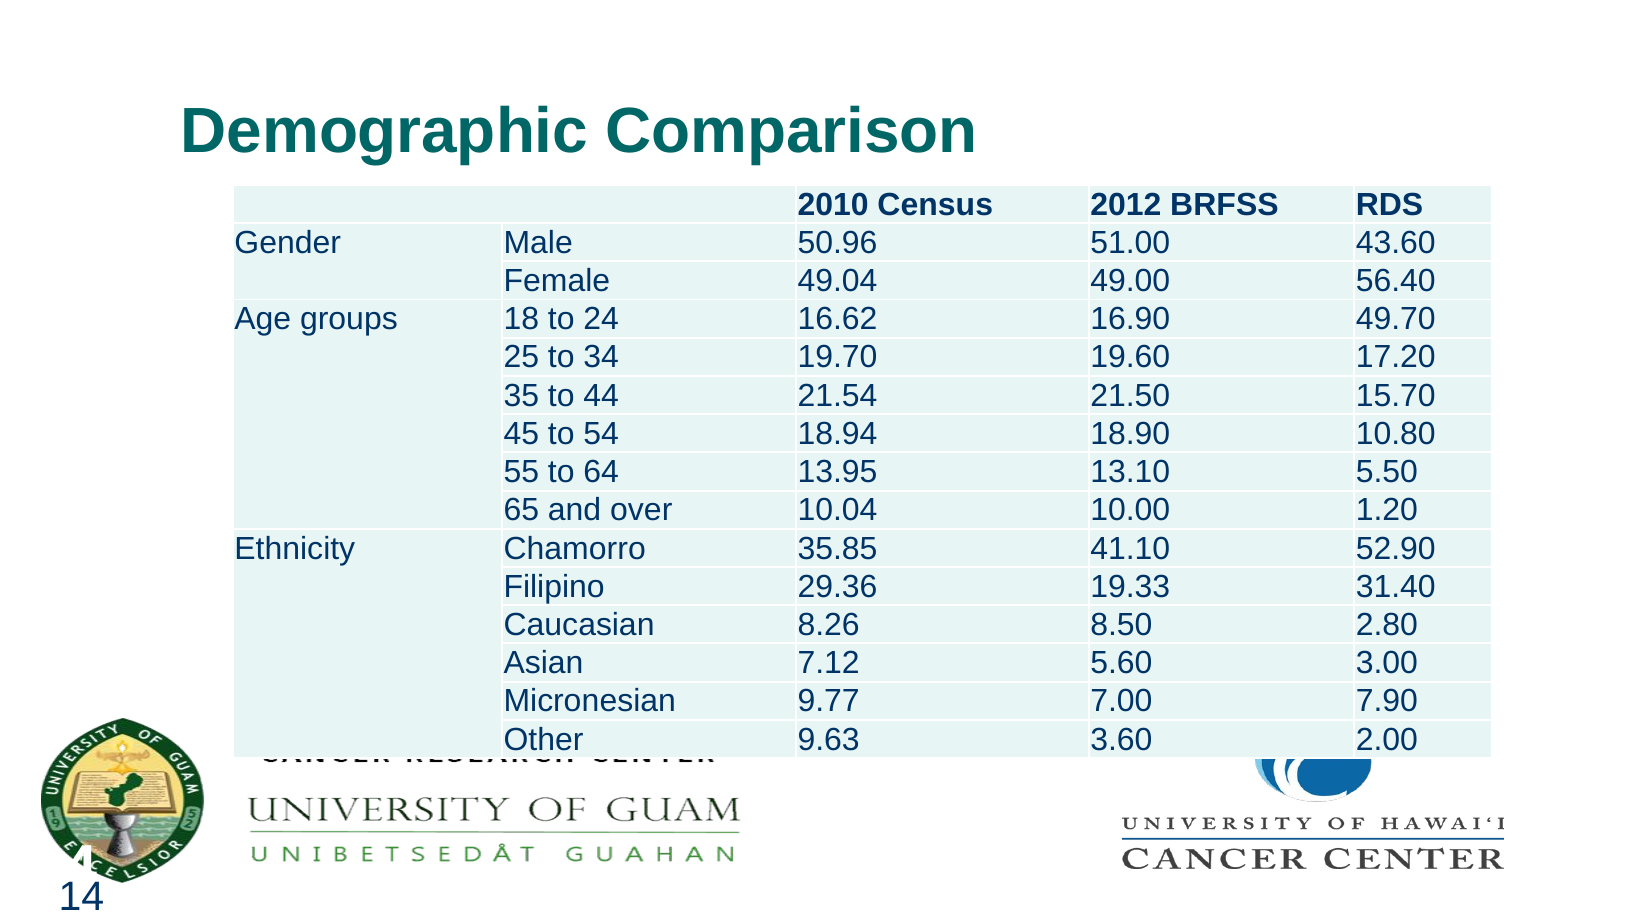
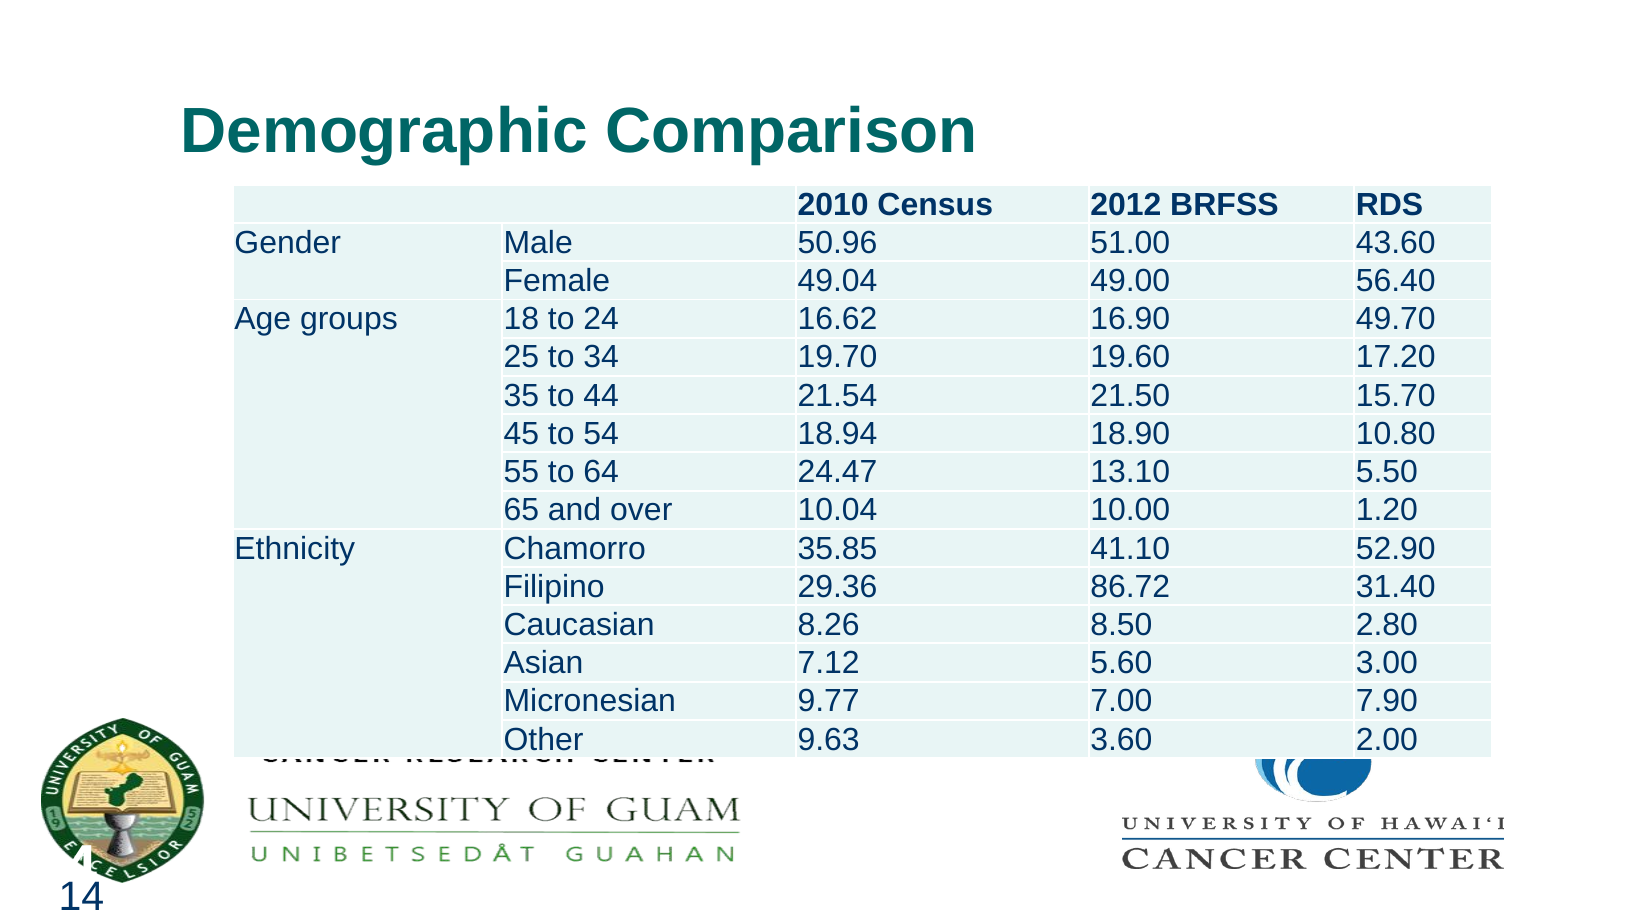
13.95: 13.95 -> 24.47
19.33: 19.33 -> 86.72
